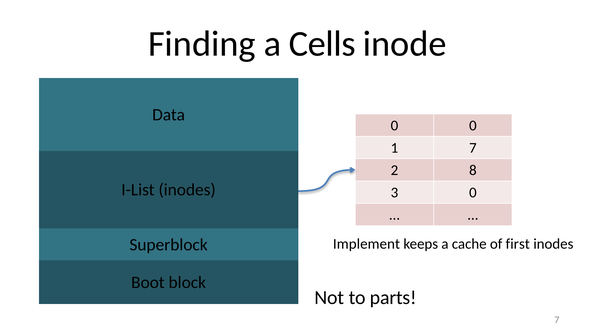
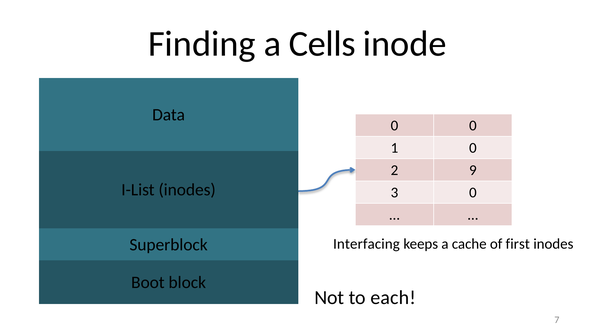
1 7: 7 -> 0
8: 8 -> 9
Implement: Implement -> Interfacing
parts: parts -> each
